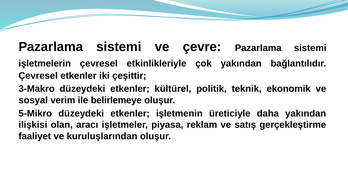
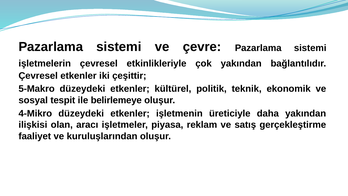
3-Makro: 3-Makro -> 5-Makro
verim: verim -> tespit
5-Mikro: 5-Mikro -> 4-Mikro
